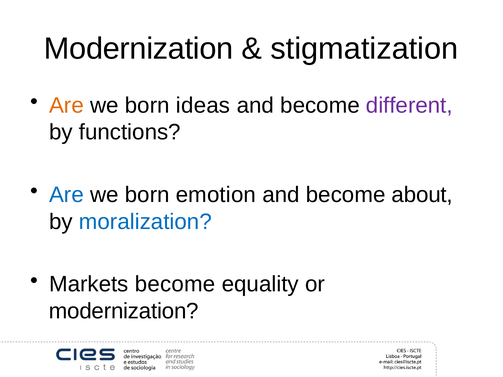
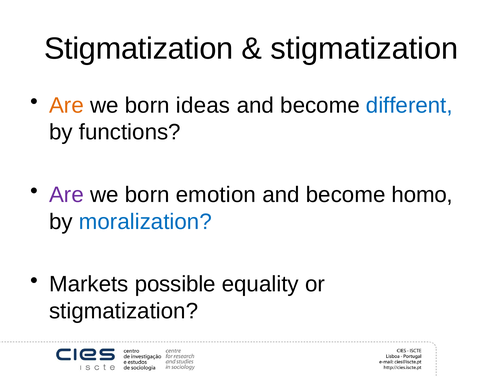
Modernization at (139, 49): Modernization -> Stigmatization
different colour: purple -> blue
Are at (66, 195) colour: blue -> purple
about: about -> homo
Markets become: become -> possible
modernization at (124, 311): modernization -> stigmatization
